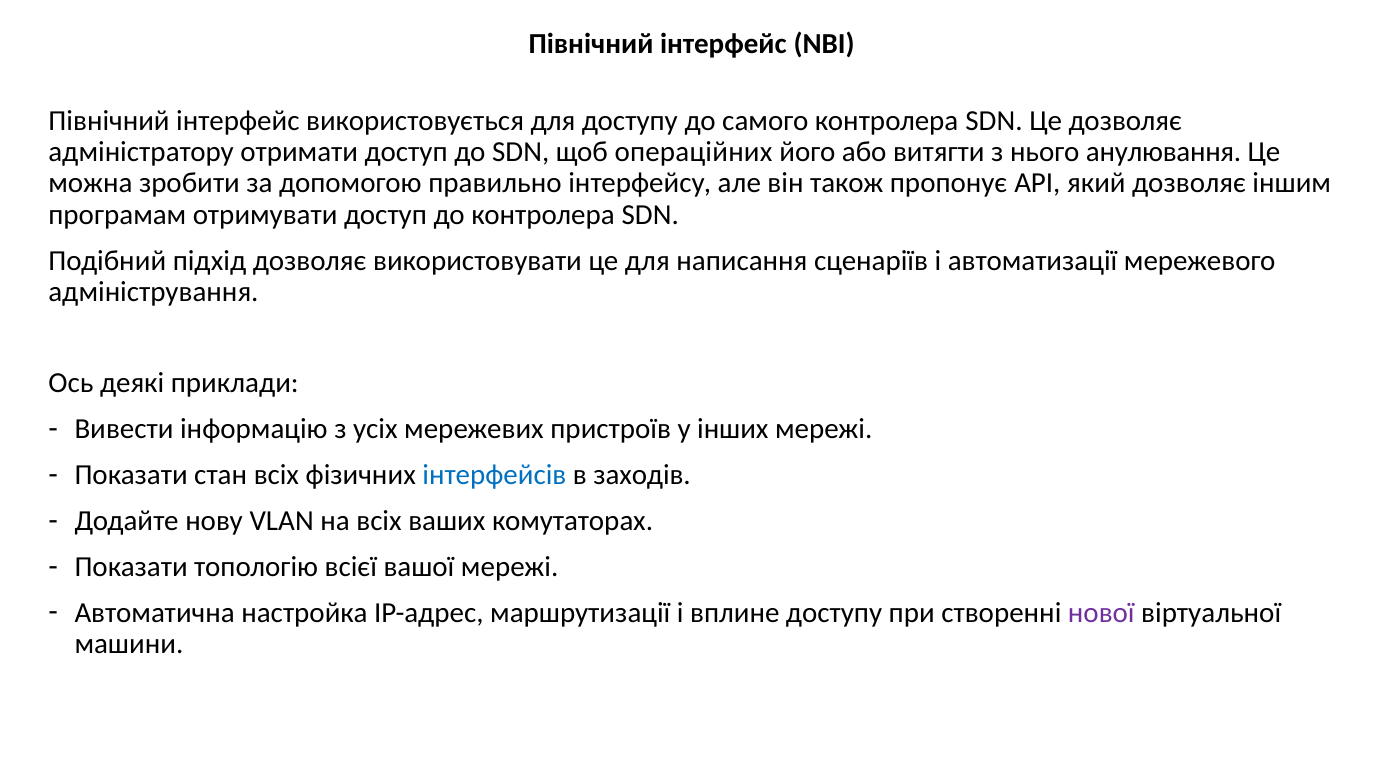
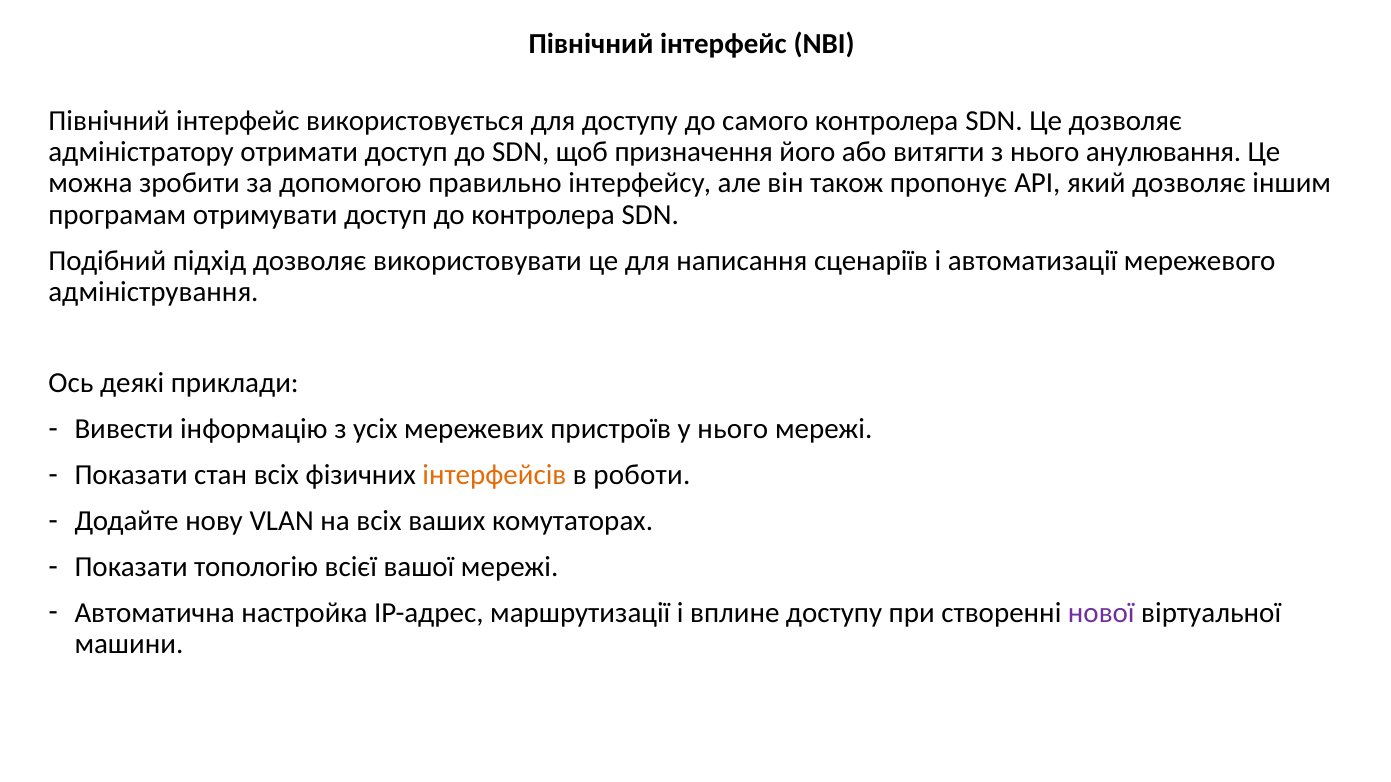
операційних: операційних -> призначення
у інших: інших -> нього
інтерфейсів colour: blue -> orange
заходів: заходів -> роботи
